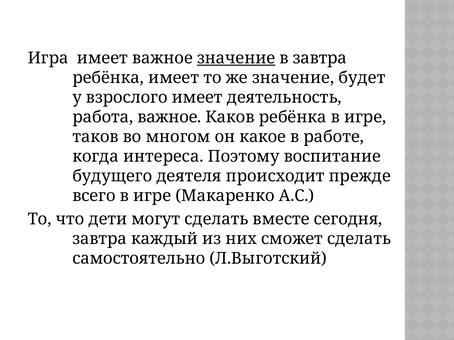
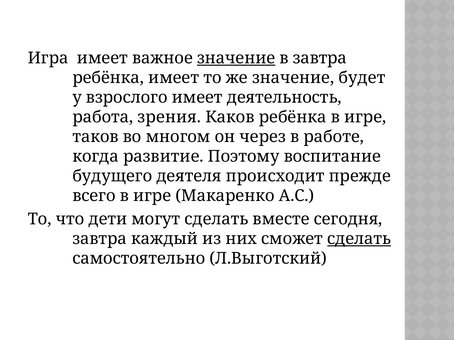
работа важное: важное -> зрения
какое: какое -> через
интереса: интереса -> развитие
сделать at (359, 239) underline: none -> present
